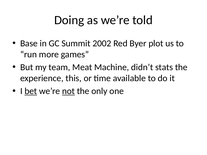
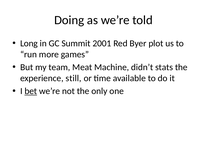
Base: Base -> Long
2002: 2002 -> 2001
this: this -> still
not underline: present -> none
